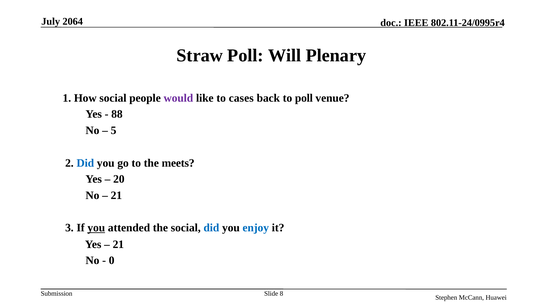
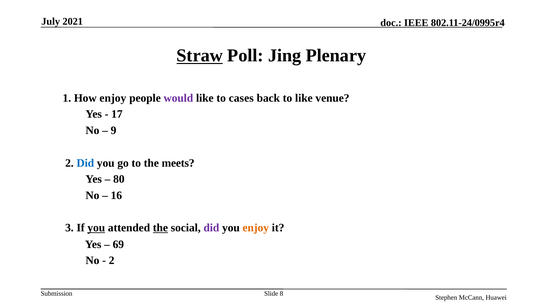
2064: 2064 -> 2021
Straw underline: none -> present
Will: Will -> Jing
How social: social -> enjoy
to poll: poll -> like
88: 88 -> 17
5: 5 -> 9
20: 20 -> 80
21 at (116, 195): 21 -> 16
the at (160, 227) underline: none -> present
did at (211, 227) colour: blue -> purple
enjoy at (256, 227) colour: blue -> orange
21 at (118, 244): 21 -> 69
0 at (112, 260): 0 -> 2
